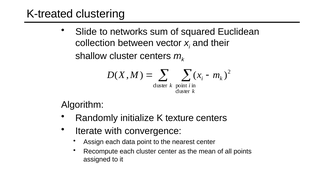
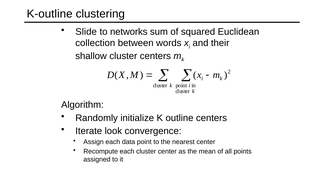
K-treated: K-treated -> K-outline
vector: vector -> words
texture: texture -> outline
with: with -> look
